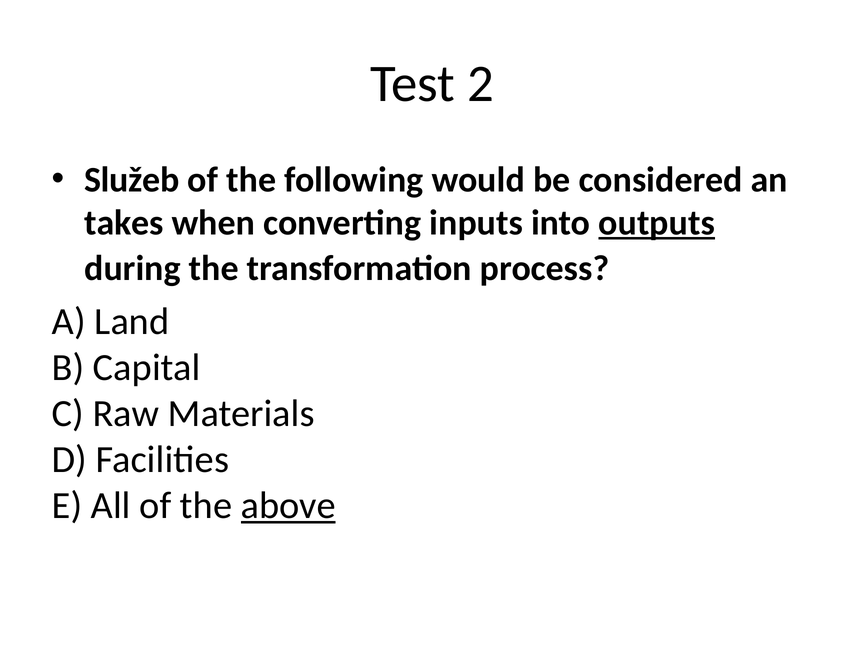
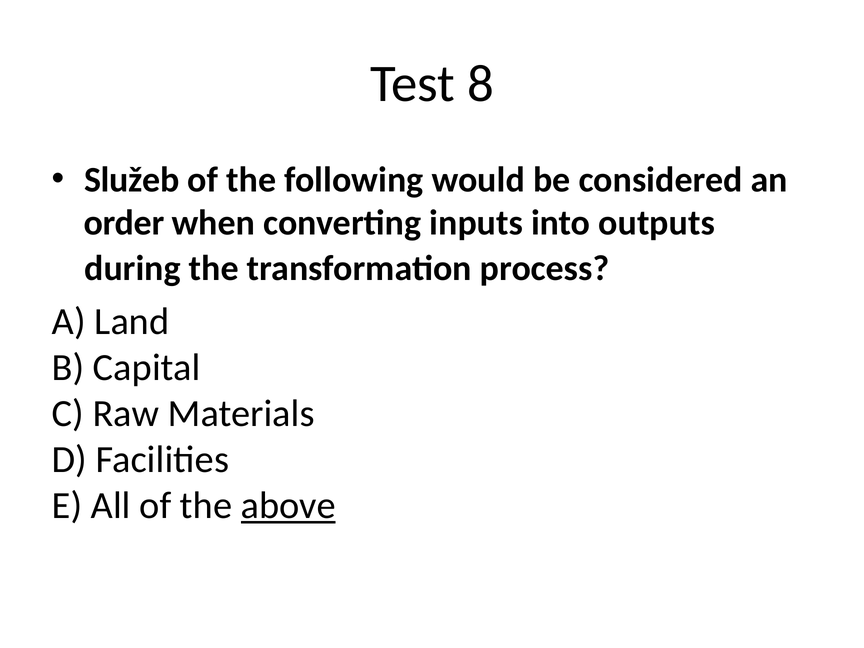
2: 2 -> 8
takes: takes -> order
outputs underline: present -> none
